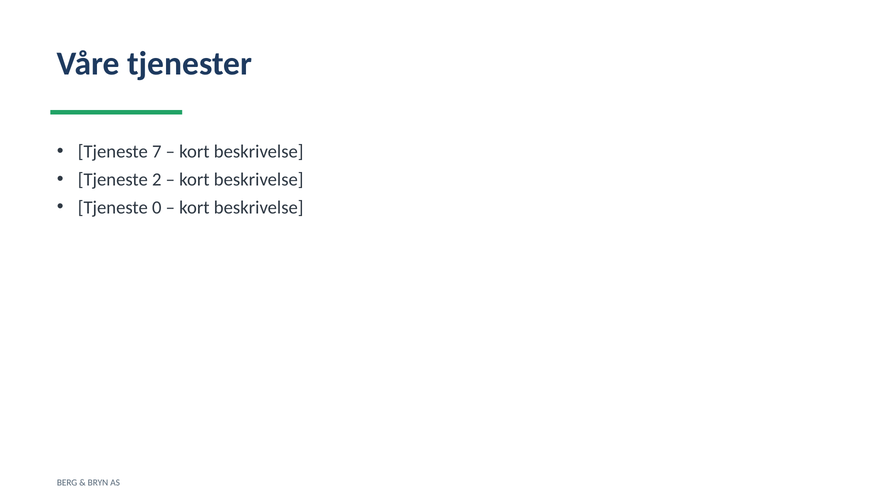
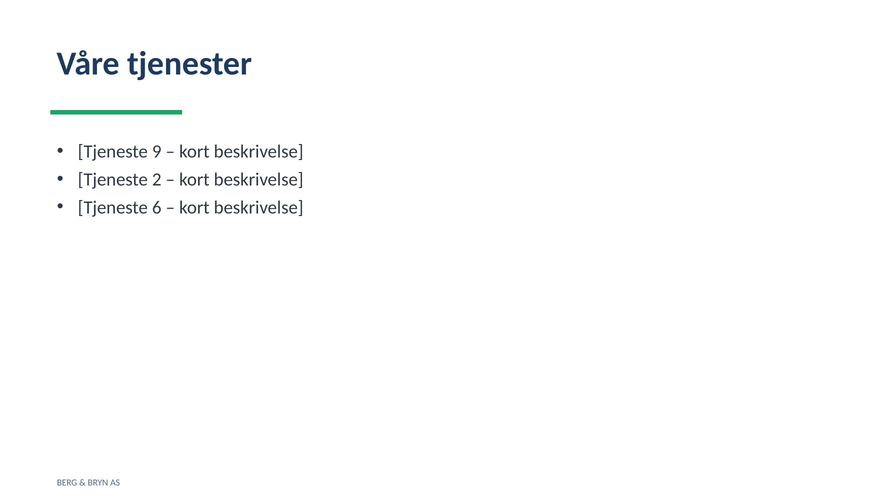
7: 7 -> 9
0: 0 -> 6
